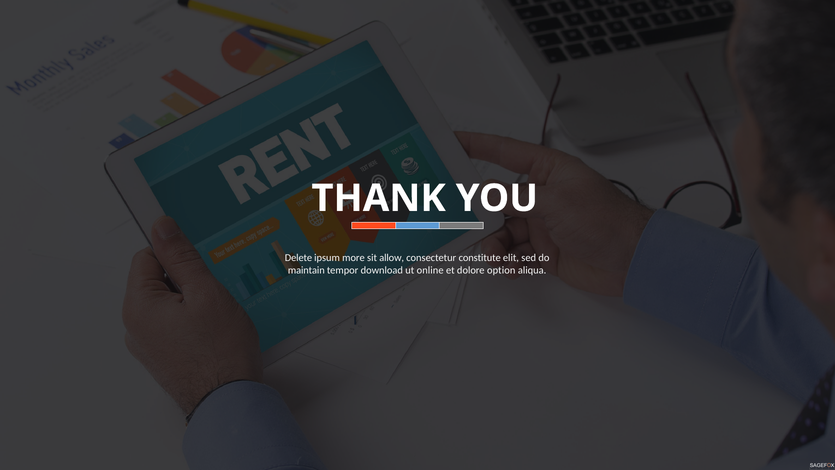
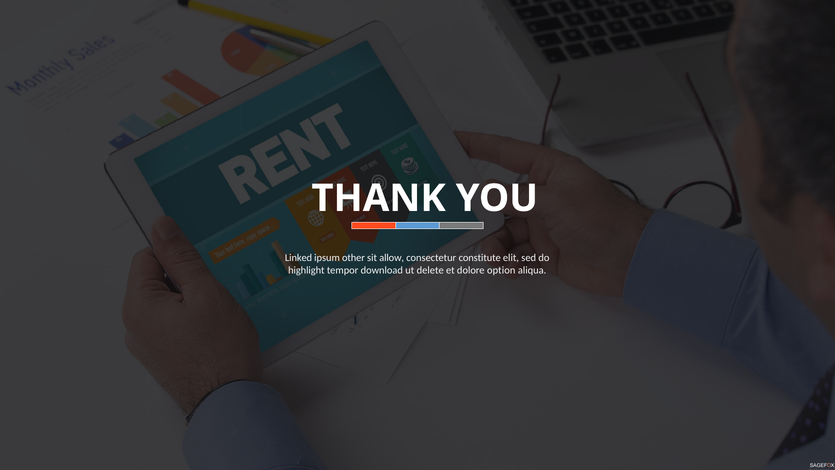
Delete: Delete -> Linked
more: more -> other
maintain: maintain -> highlight
online: online -> delete
